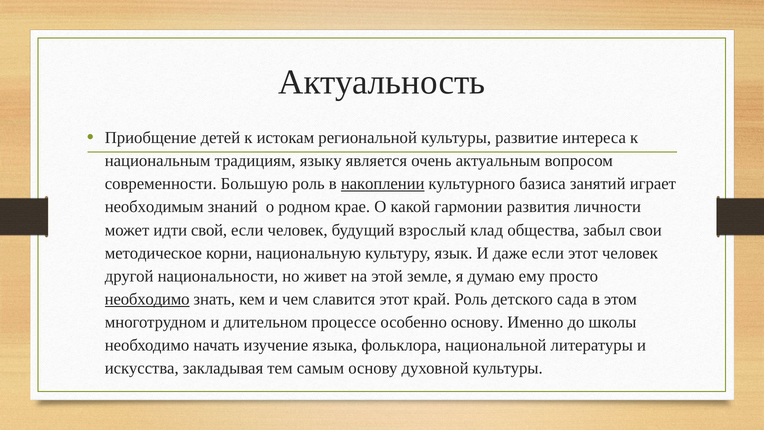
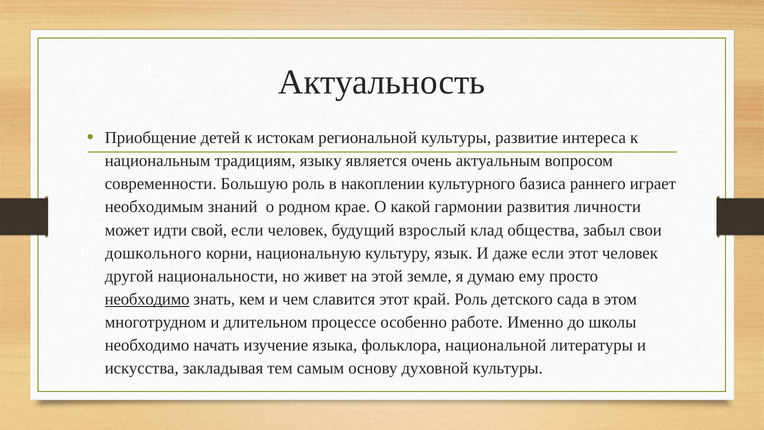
накоплении underline: present -> none
занятий: занятий -> раннего
методическое: методическое -> дошкольного
особенно основу: основу -> работе
